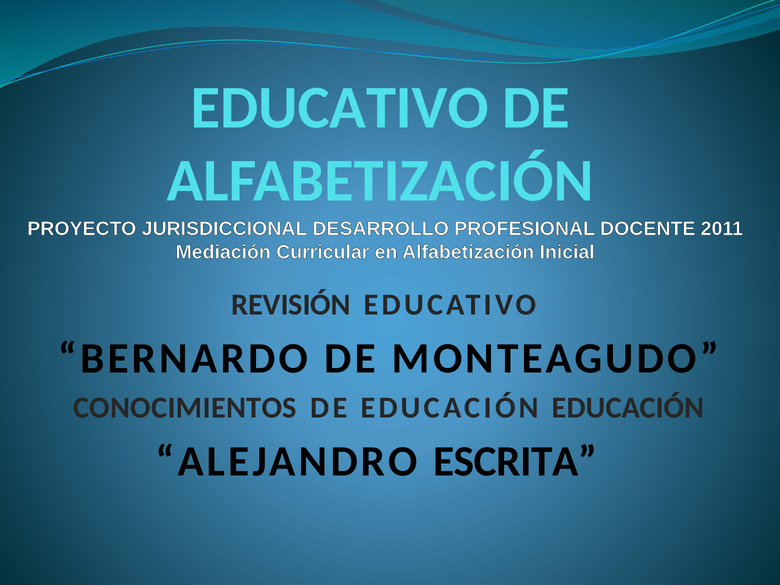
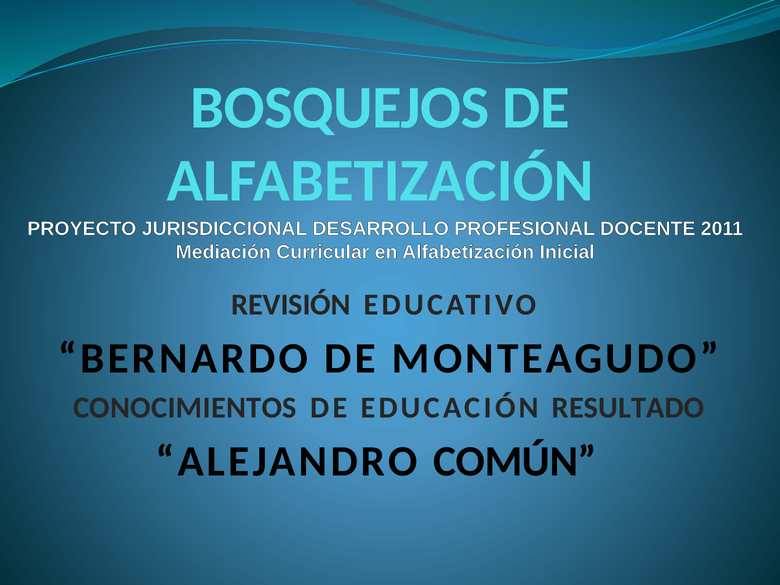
EDUCATIVO at (340, 108): EDUCATIVO -> BOSQUEJOS
EDUCACIÓN EDUCACIÓN: EDUCACIÓN -> RESULTADO
ESCRITA: ESCRITA -> COMÚN
